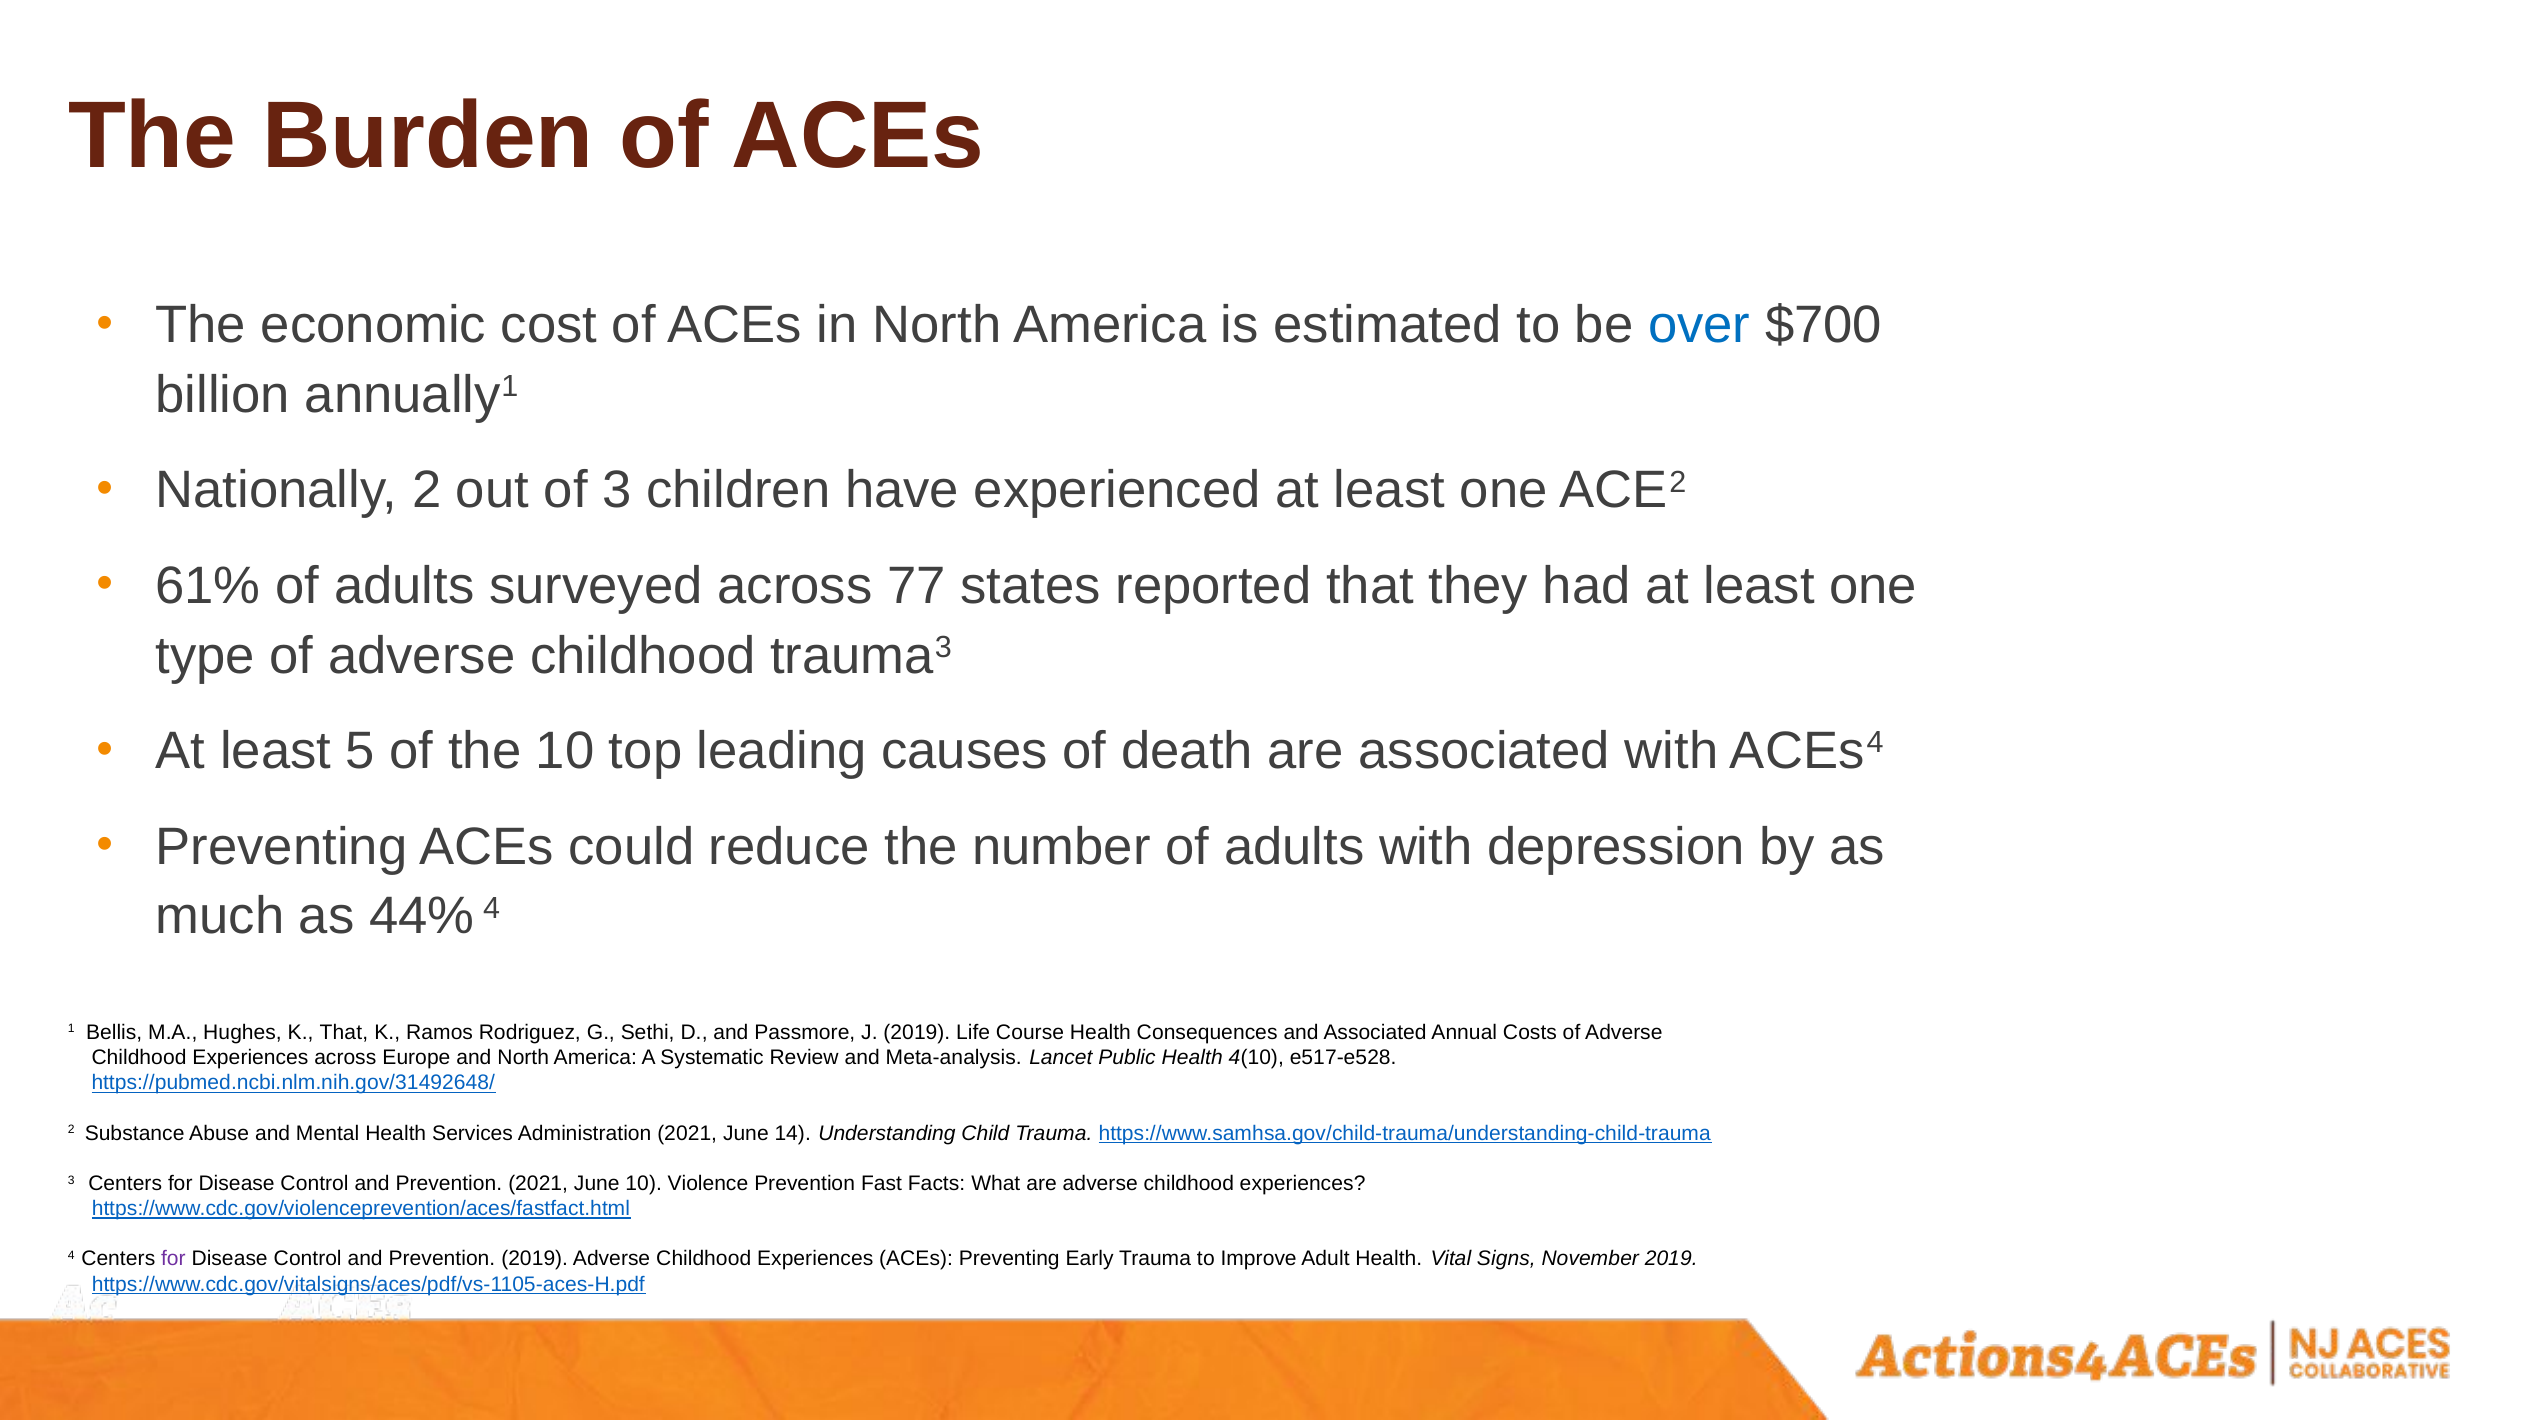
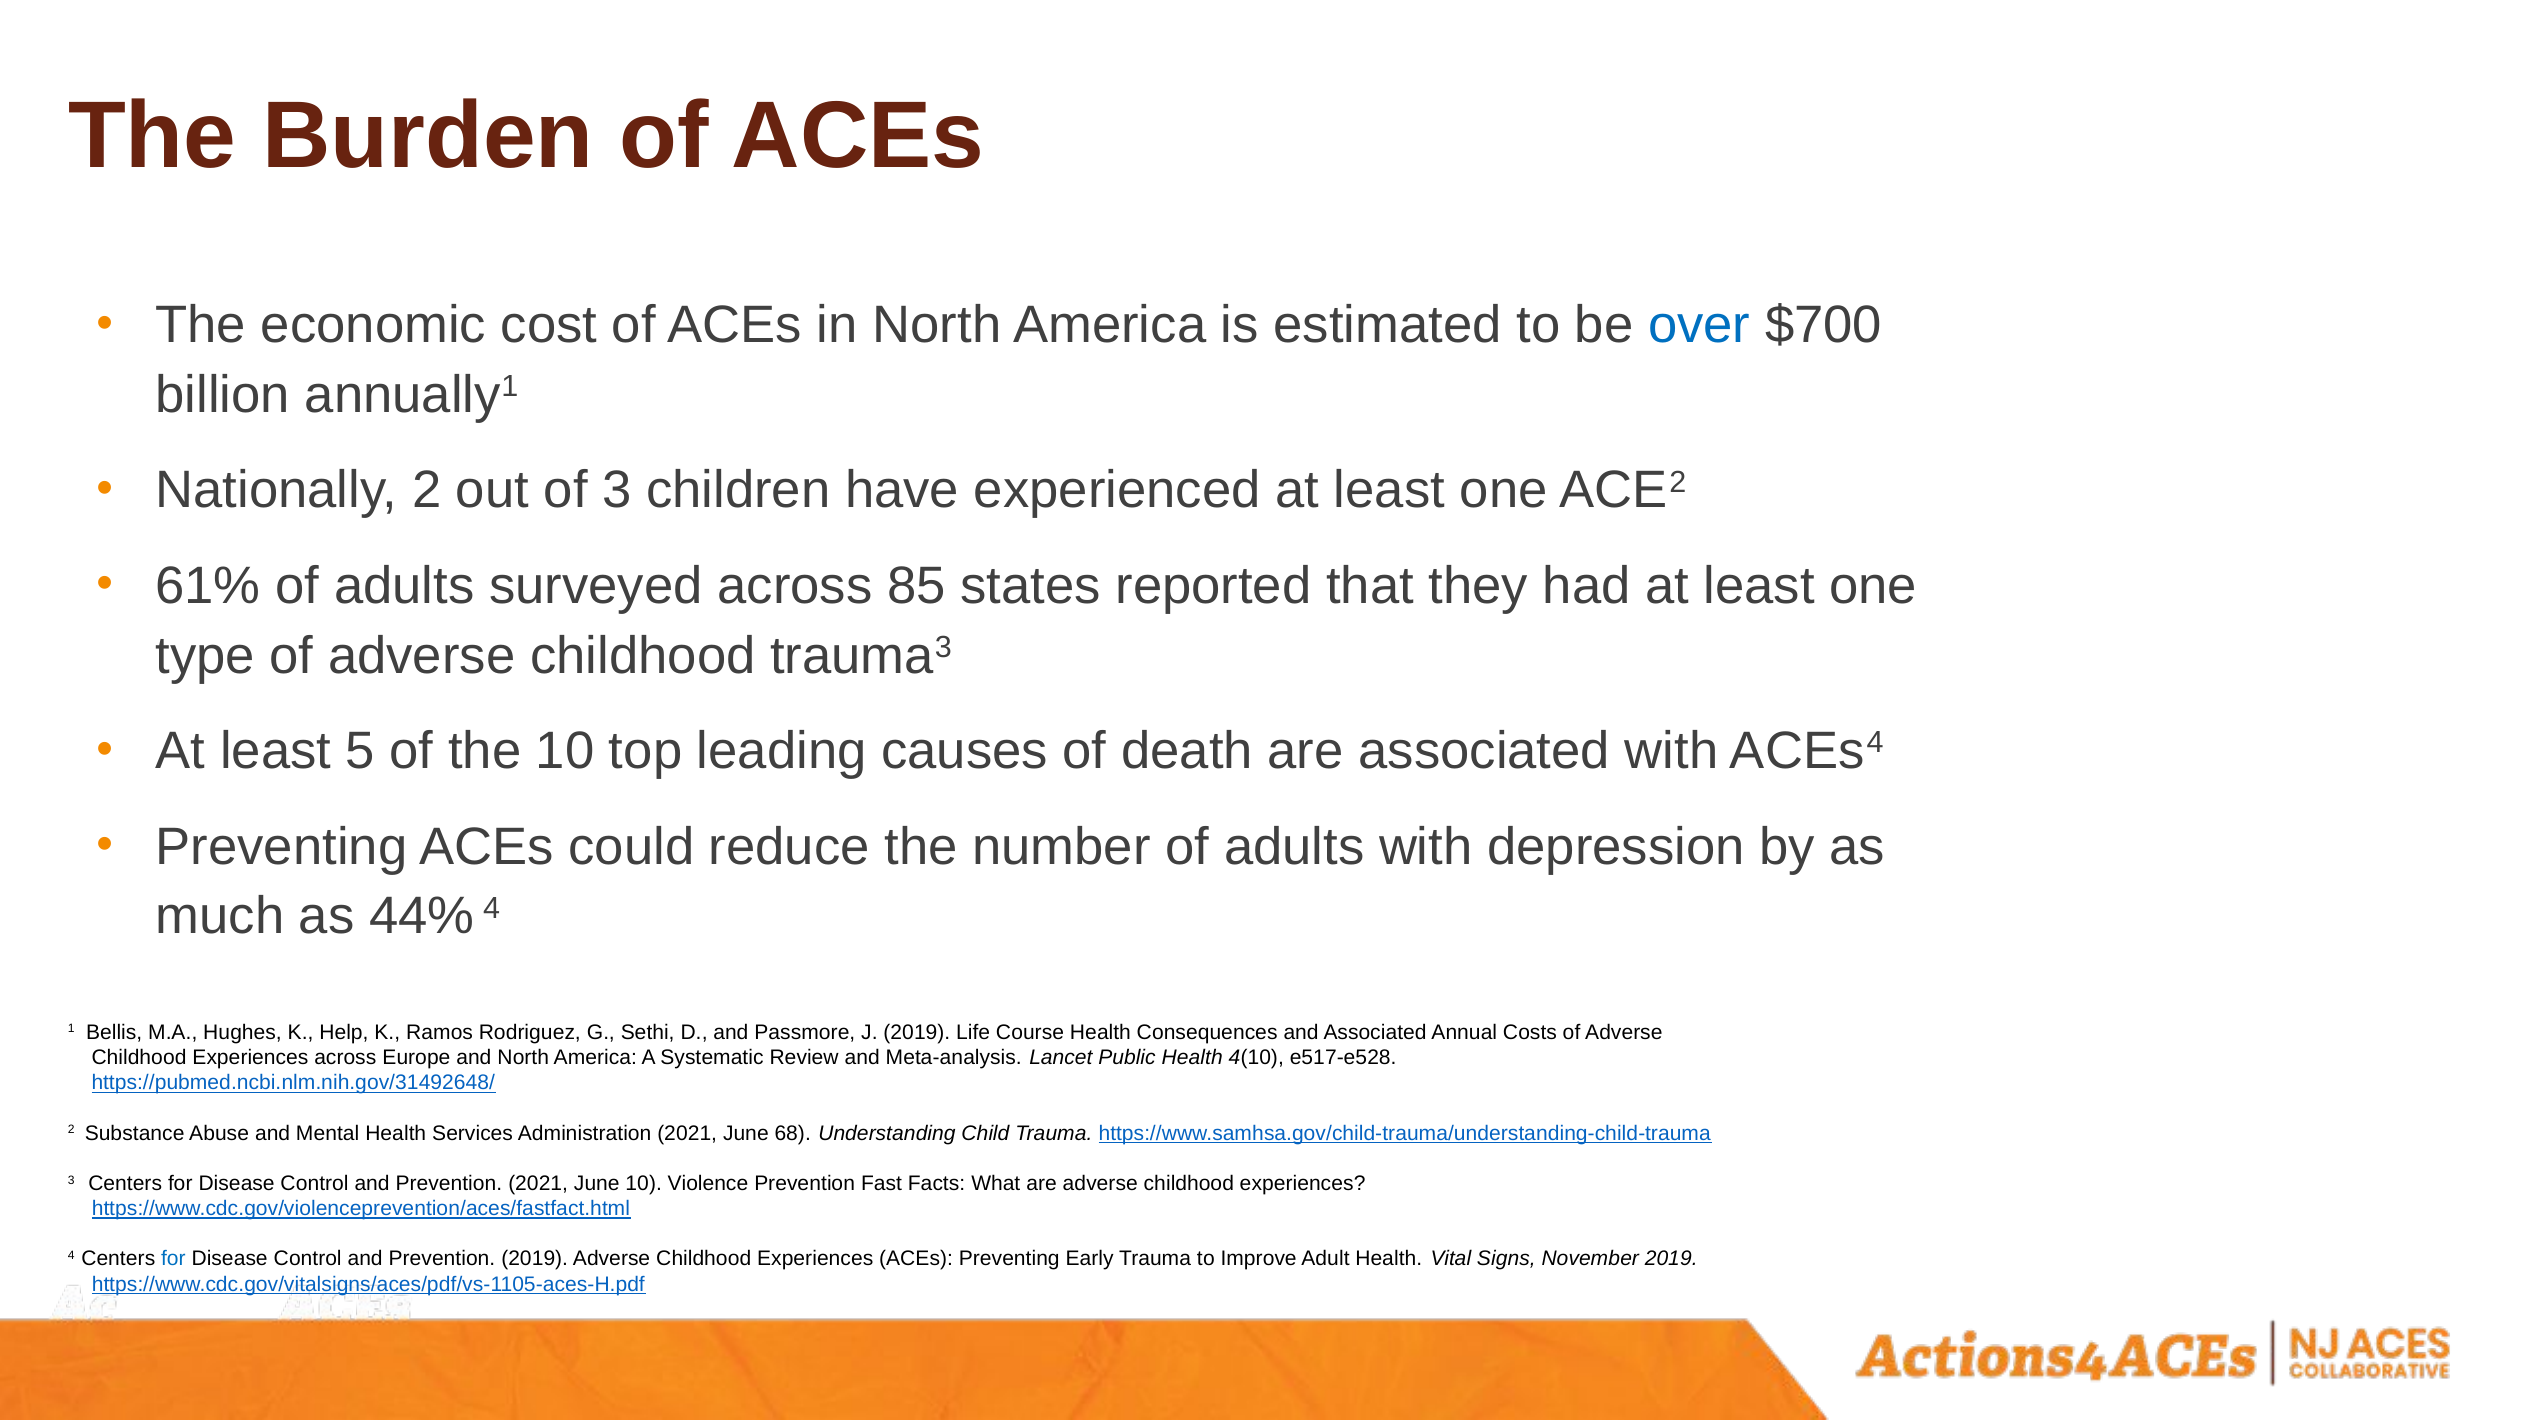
77: 77 -> 85
K That: That -> Help
14: 14 -> 68
for at (173, 1259) colour: purple -> blue
